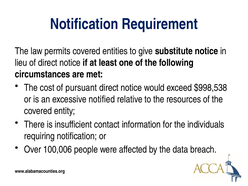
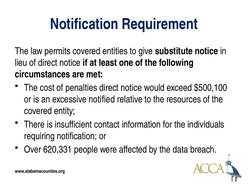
pursuant: pursuant -> penalties
$998,538: $998,538 -> $500,100
100,006: 100,006 -> 620,331
